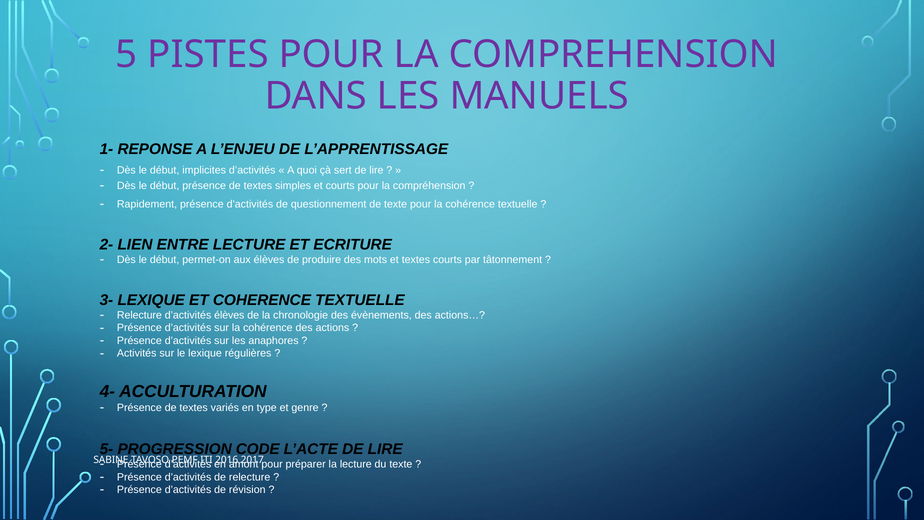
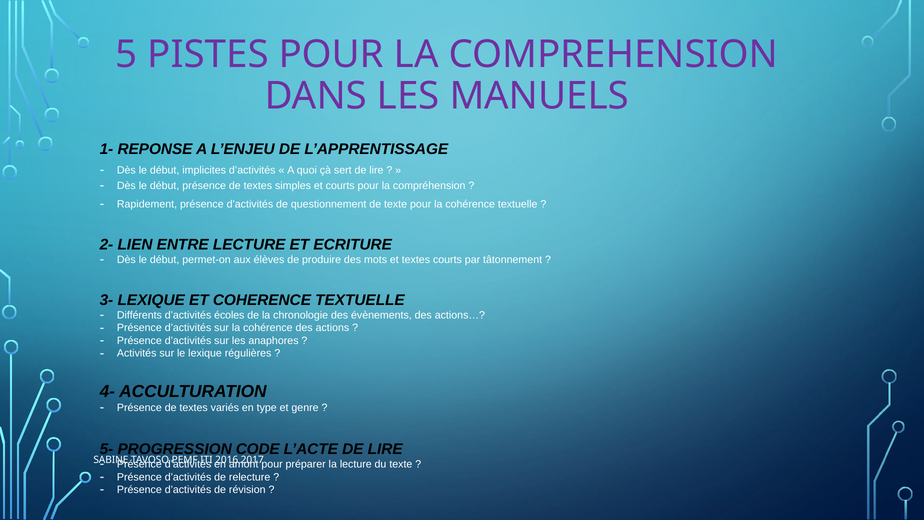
Relecture at (139, 315): Relecture -> Différents
d’activités élèves: élèves -> écoles
